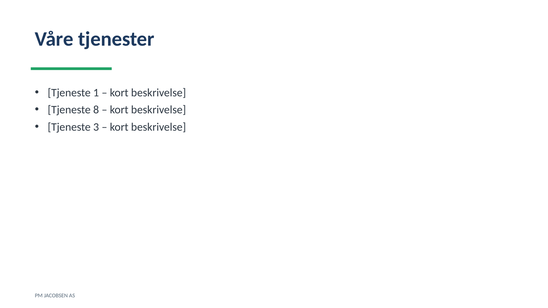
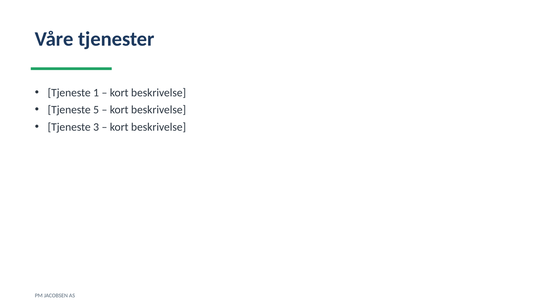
8: 8 -> 5
